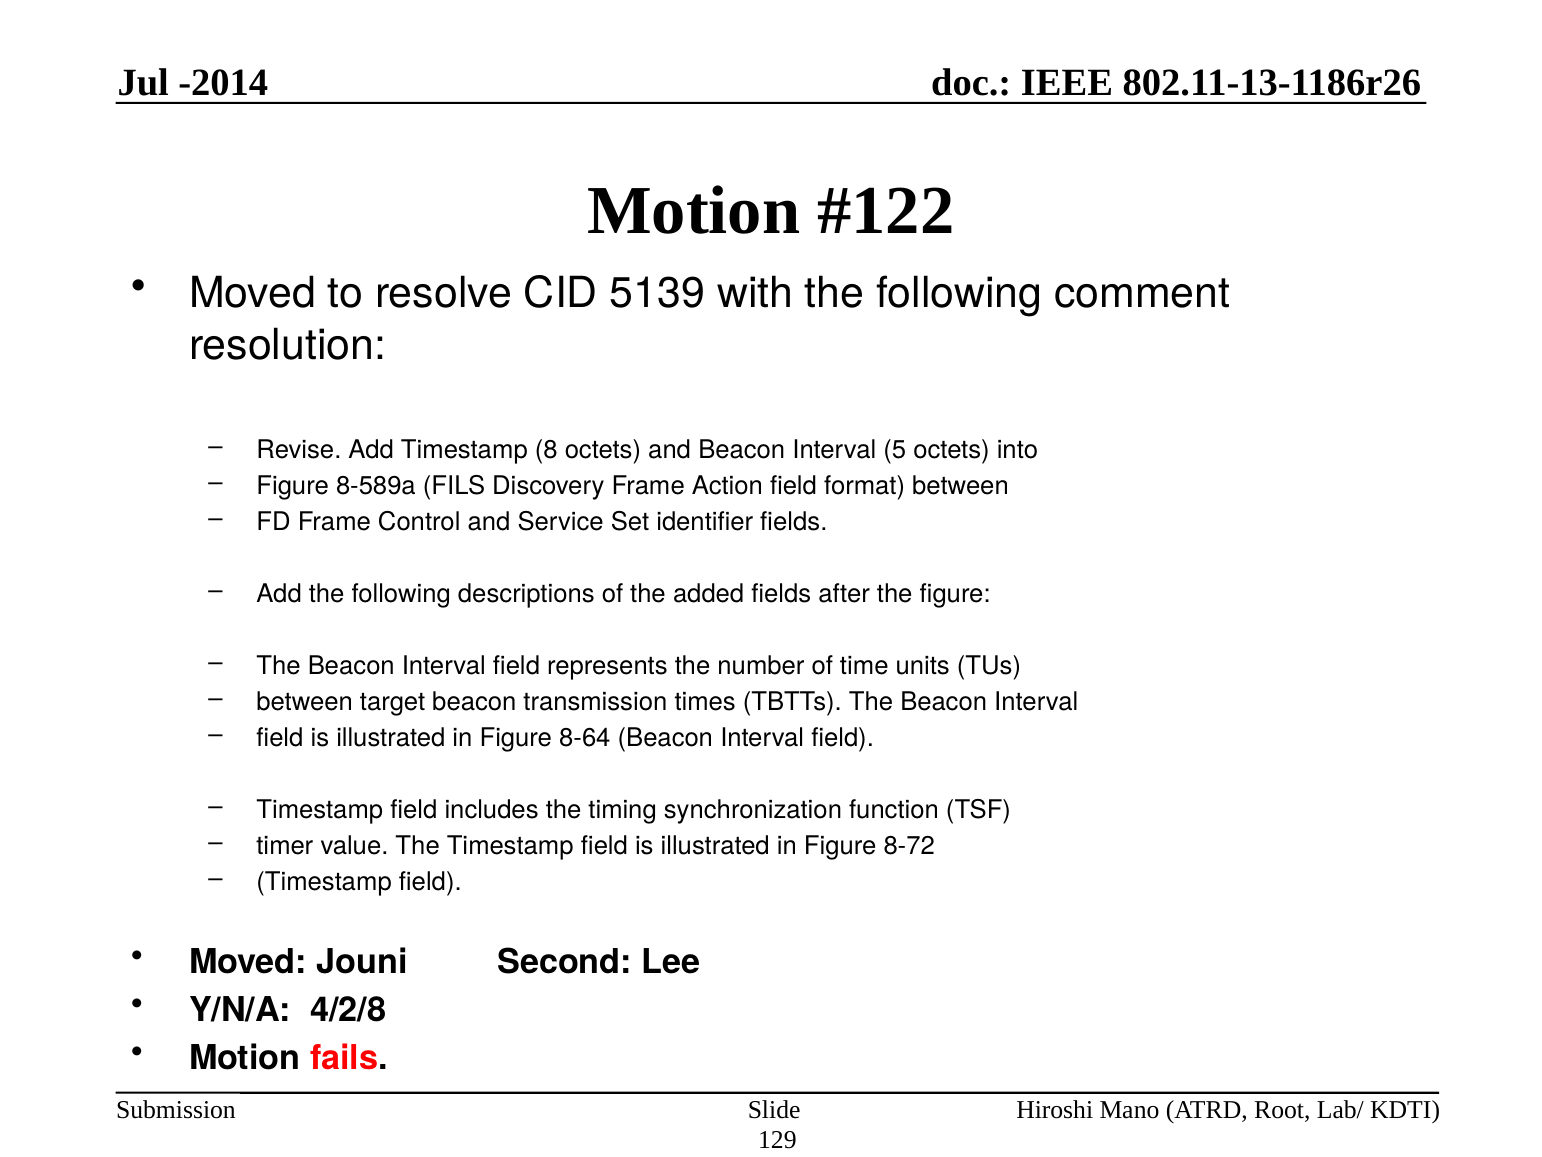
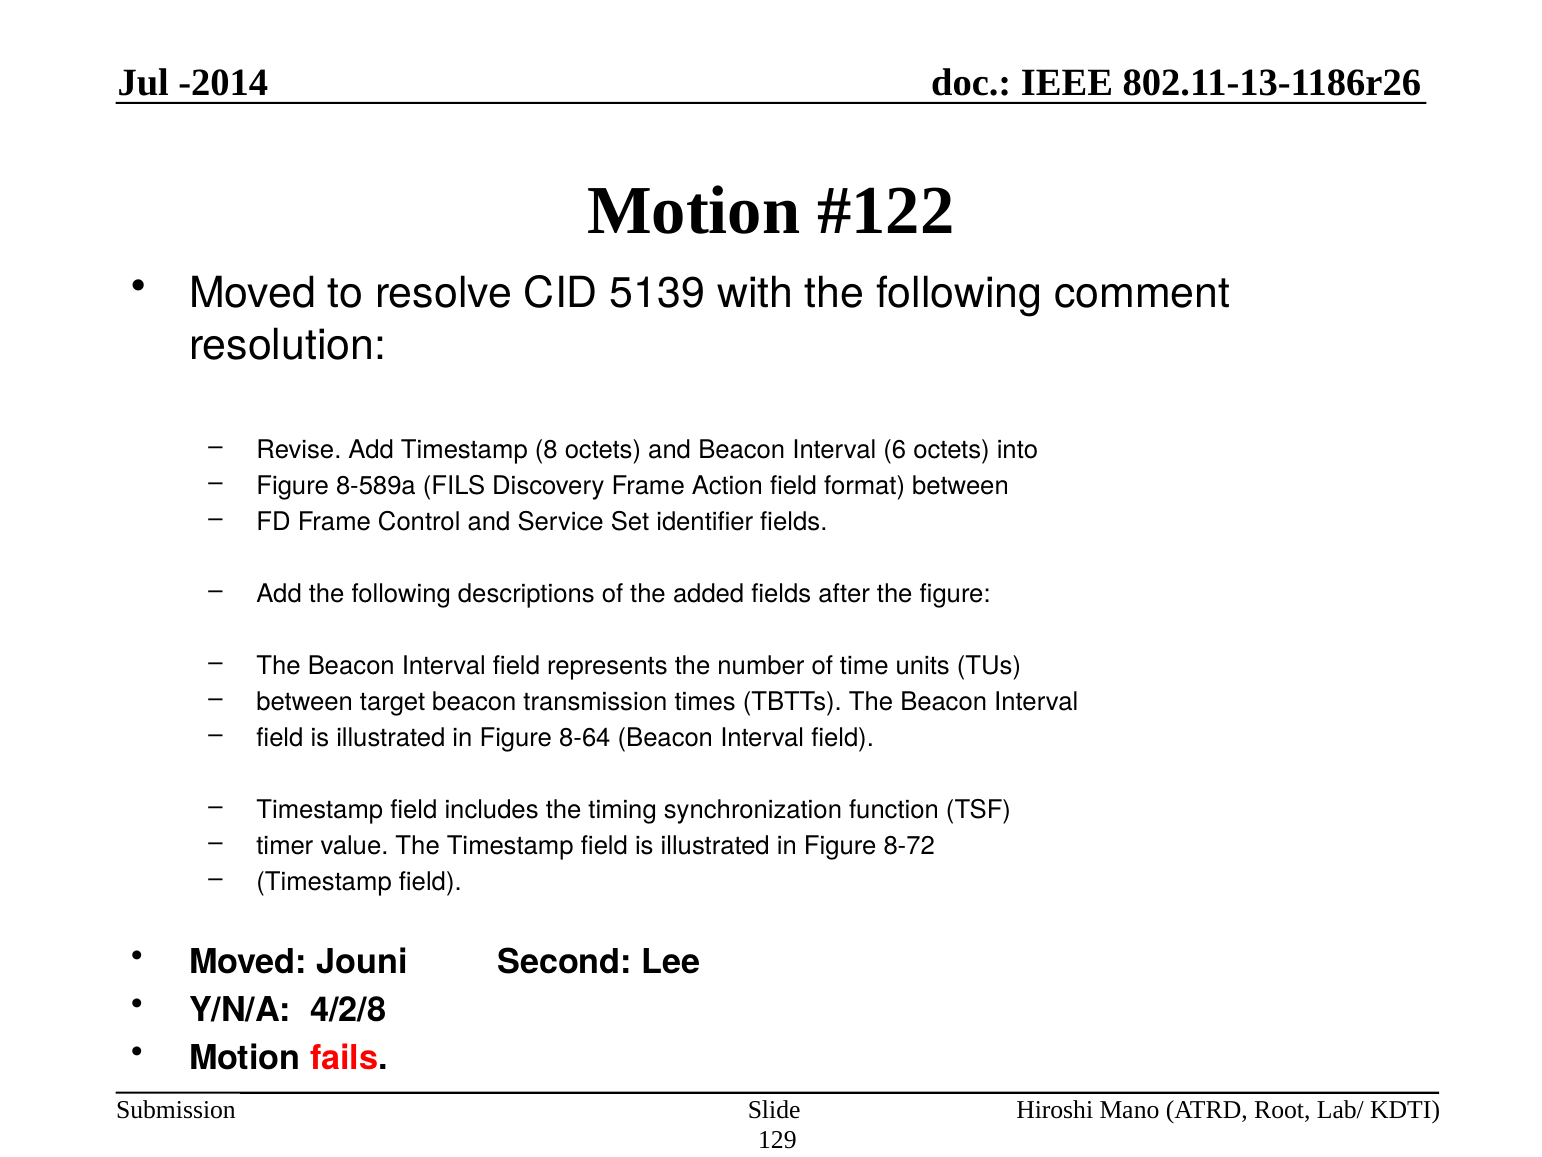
5: 5 -> 6
